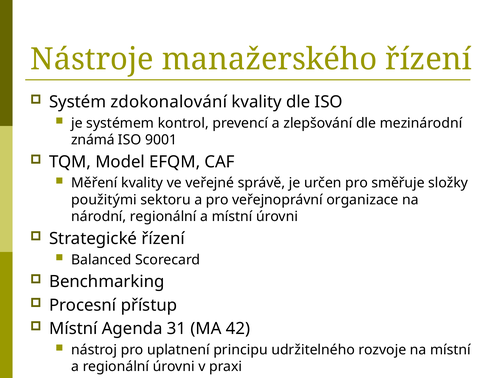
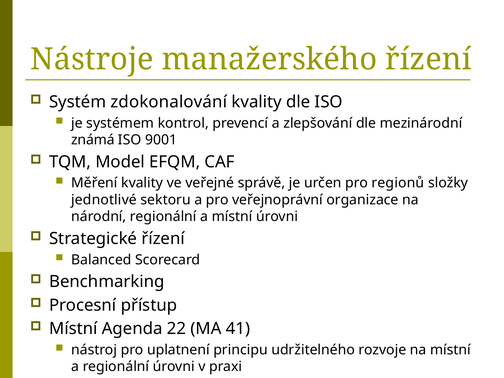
směřuje: směřuje -> regionů
použitými: použitými -> jednotlivé
31: 31 -> 22
42: 42 -> 41
